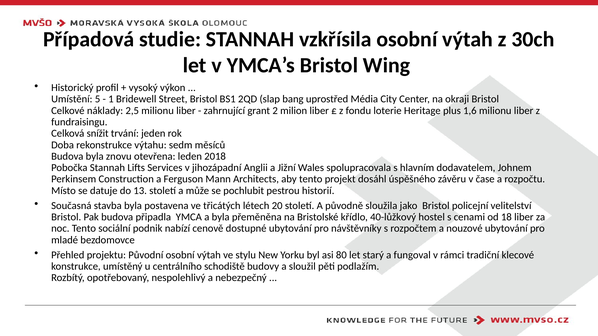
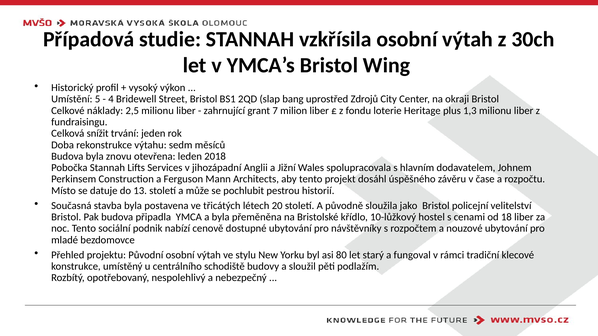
1: 1 -> 4
Média: Média -> Zdrojů
2: 2 -> 7
1,6: 1,6 -> 1,3
40-lůžkový: 40-lůžkový -> 10-lůžkový
